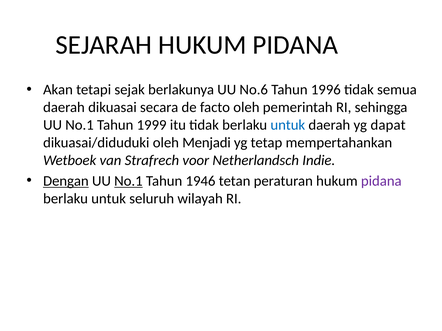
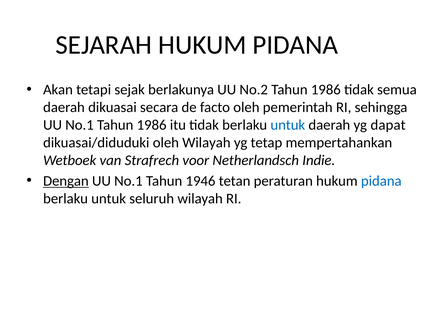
No.6: No.6 -> No.2
1996 at (326, 90): 1996 -> 1986
No.1 Tahun 1999: 1999 -> 1986
oleh Menjadi: Menjadi -> Wilayah
No.1 at (128, 181) underline: present -> none
pidana at (381, 181) colour: purple -> blue
